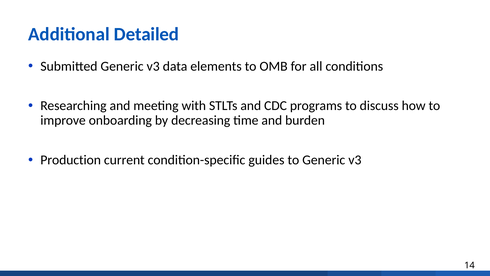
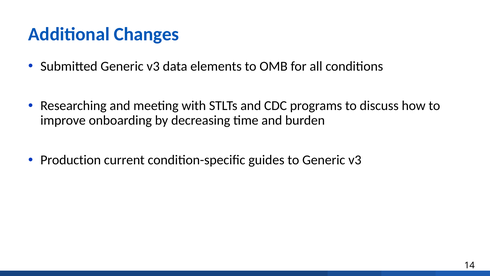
Detailed: Detailed -> Changes
